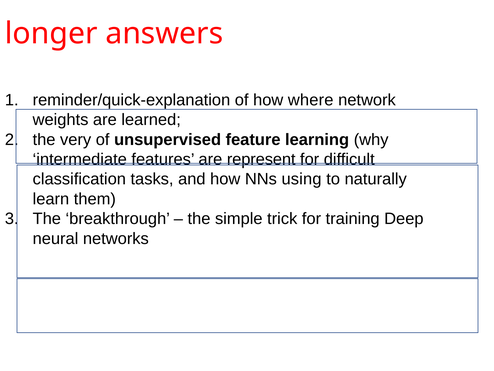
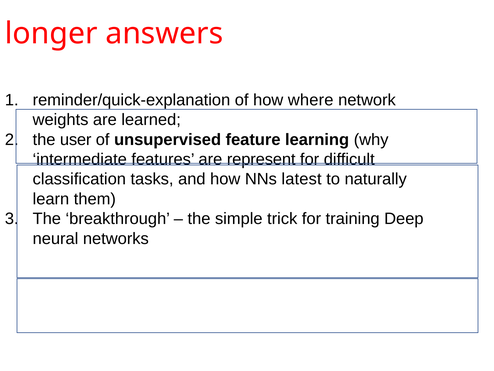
very: very -> user
using: using -> latest
